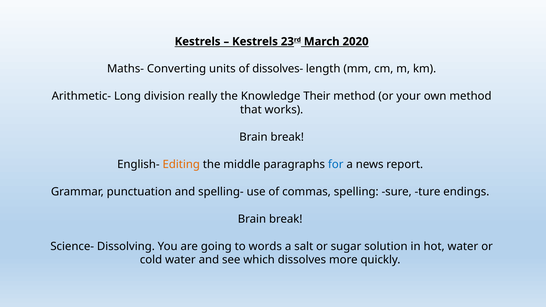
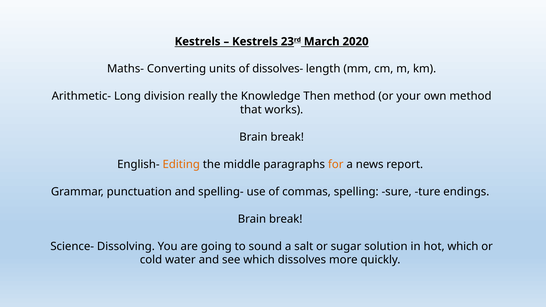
Their: Their -> Then
for colour: blue -> orange
words: words -> sound
hot water: water -> which
